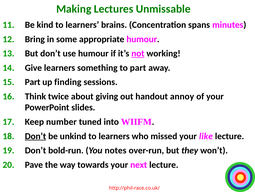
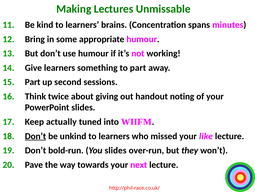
not underline: present -> none
finding: finding -> second
annoy: annoy -> noting
number: number -> actually
You notes: notes -> slides
